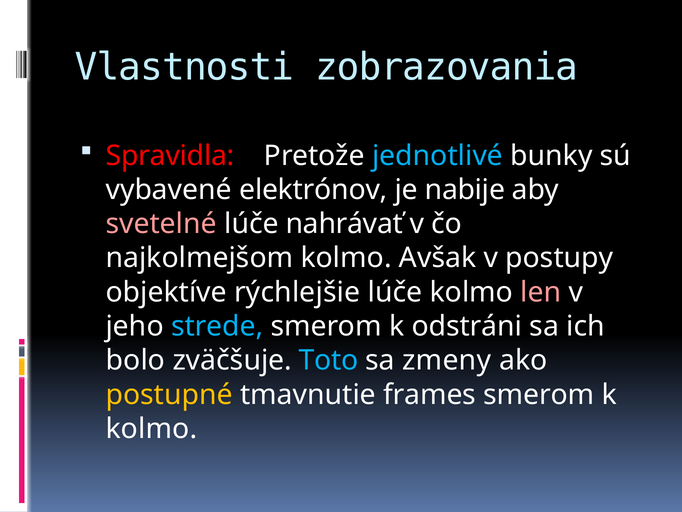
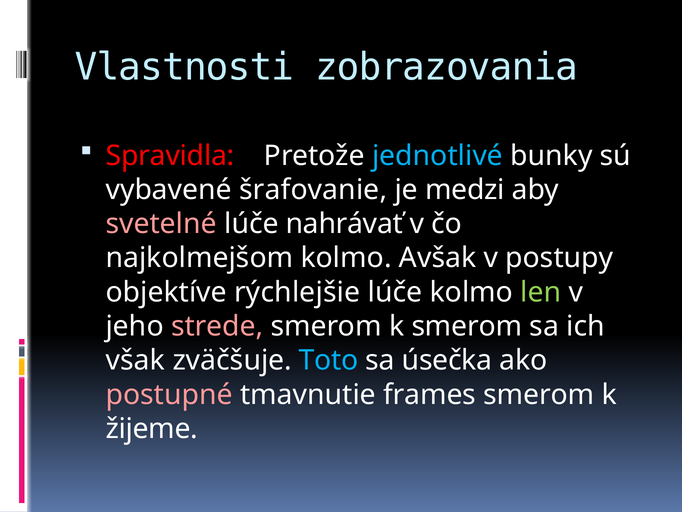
elektrónov: elektrónov -> šrafovanie
nabije: nabije -> medzi
len colour: pink -> light green
strede colour: light blue -> pink
k odstráni: odstráni -> smerom
bolo: bolo -> však
zmeny: zmeny -> úsečka
postupné colour: yellow -> pink
kolmo at (152, 428): kolmo -> žijeme
